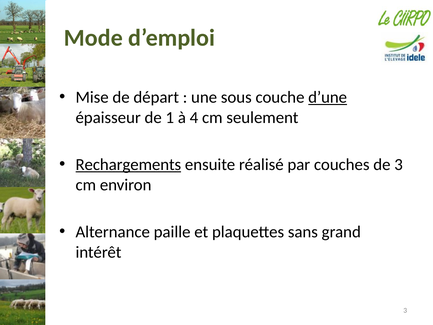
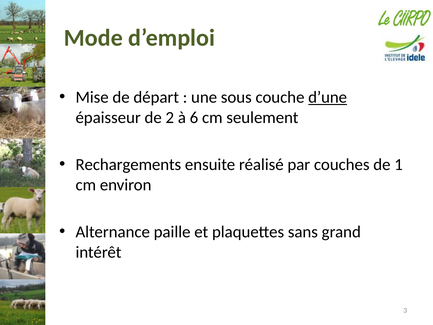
1: 1 -> 2
4: 4 -> 6
Rechargements underline: present -> none
de 3: 3 -> 1
